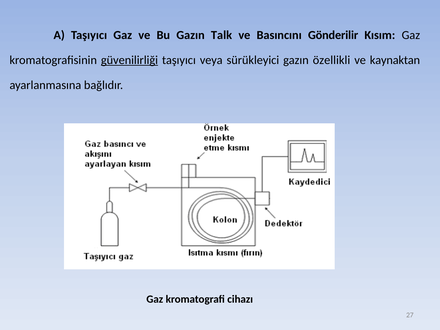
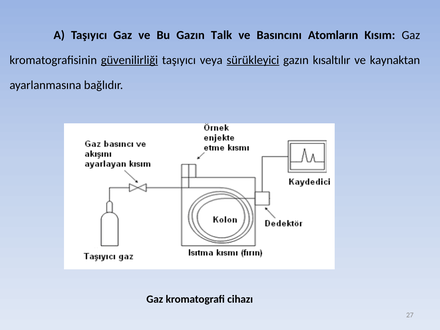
Gönderilir: Gönderilir -> Atomların
sürükleyici underline: none -> present
özellikli: özellikli -> kısaltılır
